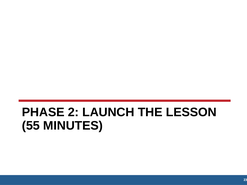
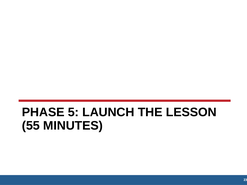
2: 2 -> 5
